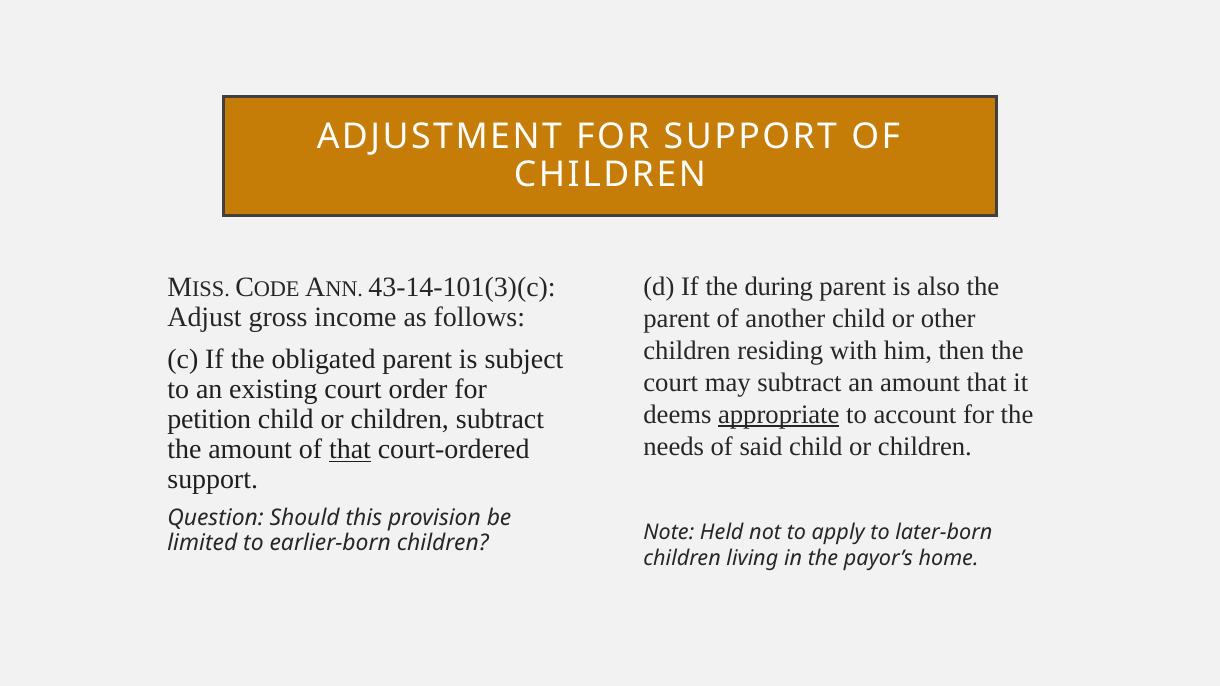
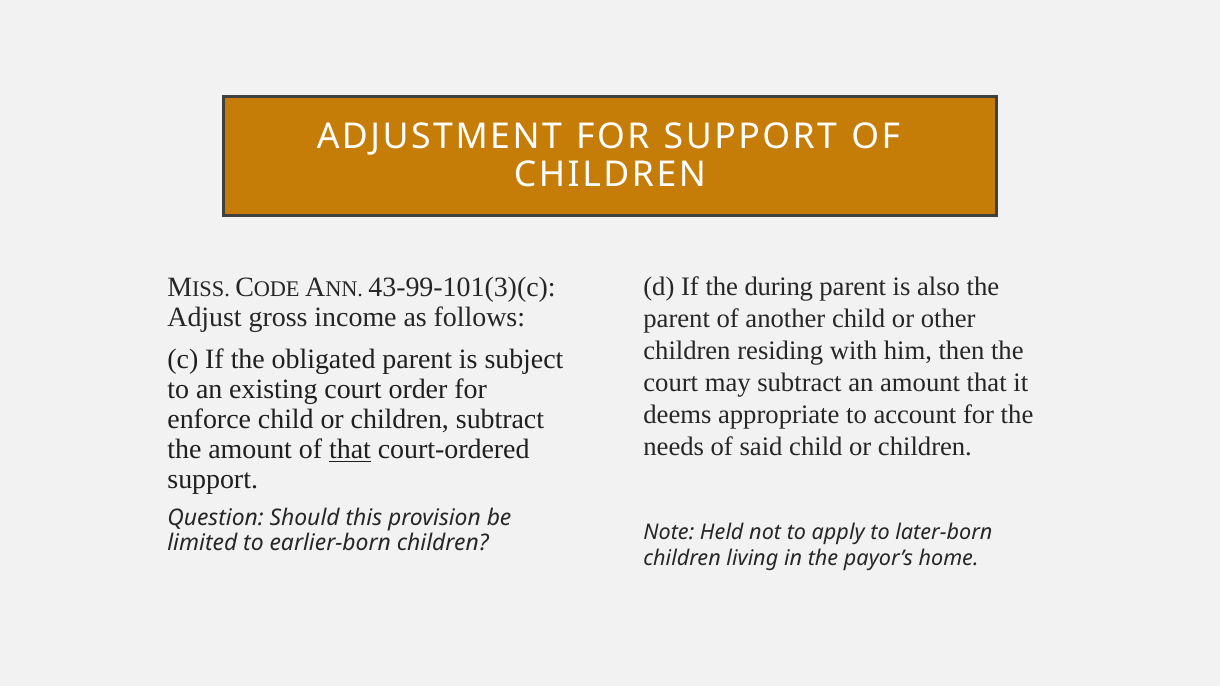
43-14-101(3)(c: 43-14-101(3)(c -> 43-99-101(3)(c
appropriate underline: present -> none
petition: petition -> enforce
